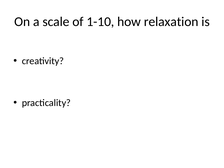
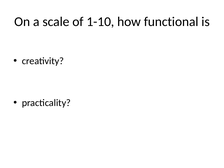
relaxation: relaxation -> functional
